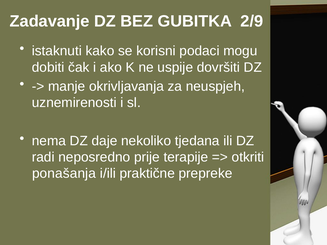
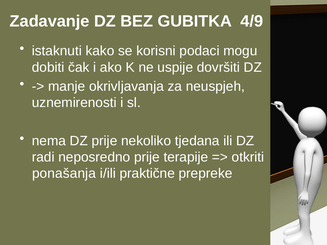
2/9: 2/9 -> 4/9
DZ daje: daje -> prije
